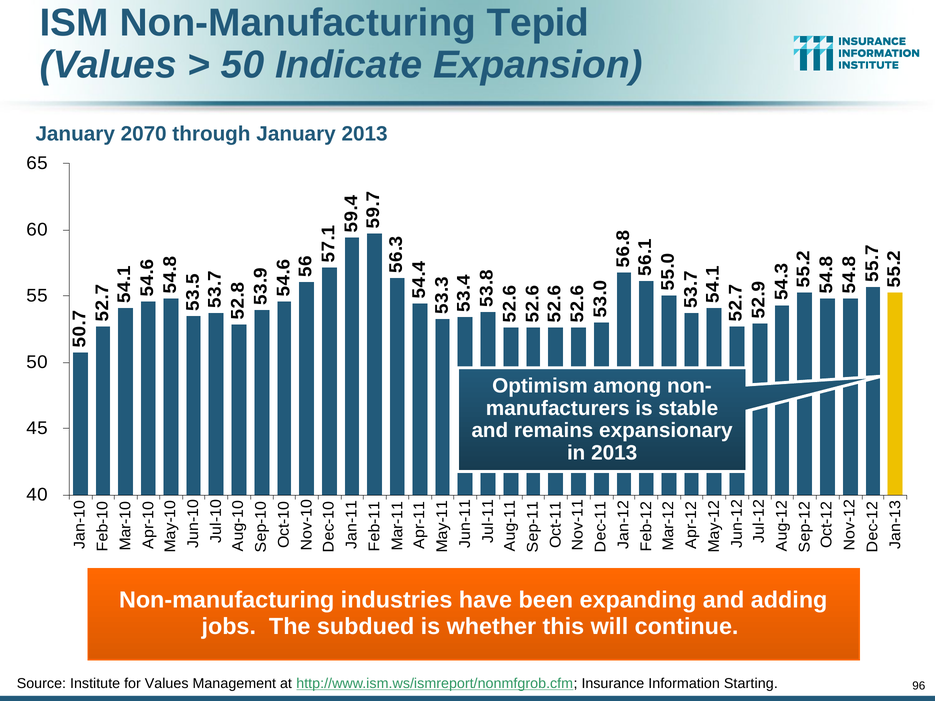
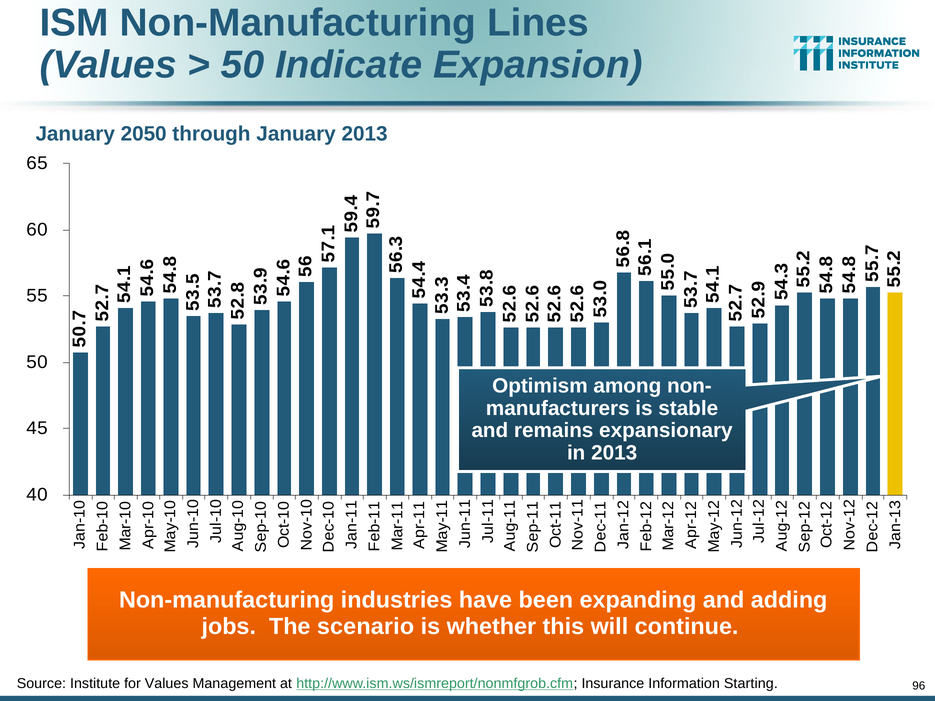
Tepid: Tepid -> Lines
2070: 2070 -> 2050
subdued: subdued -> scenario
